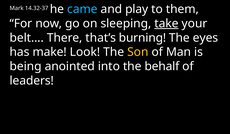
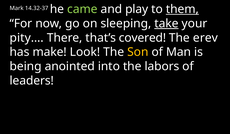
came colour: light blue -> light green
them underline: none -> present
belt…: belt… -> pity…
burning: burning -> covered
eyes: eyes -> erev
behalf: behalf -> labors
